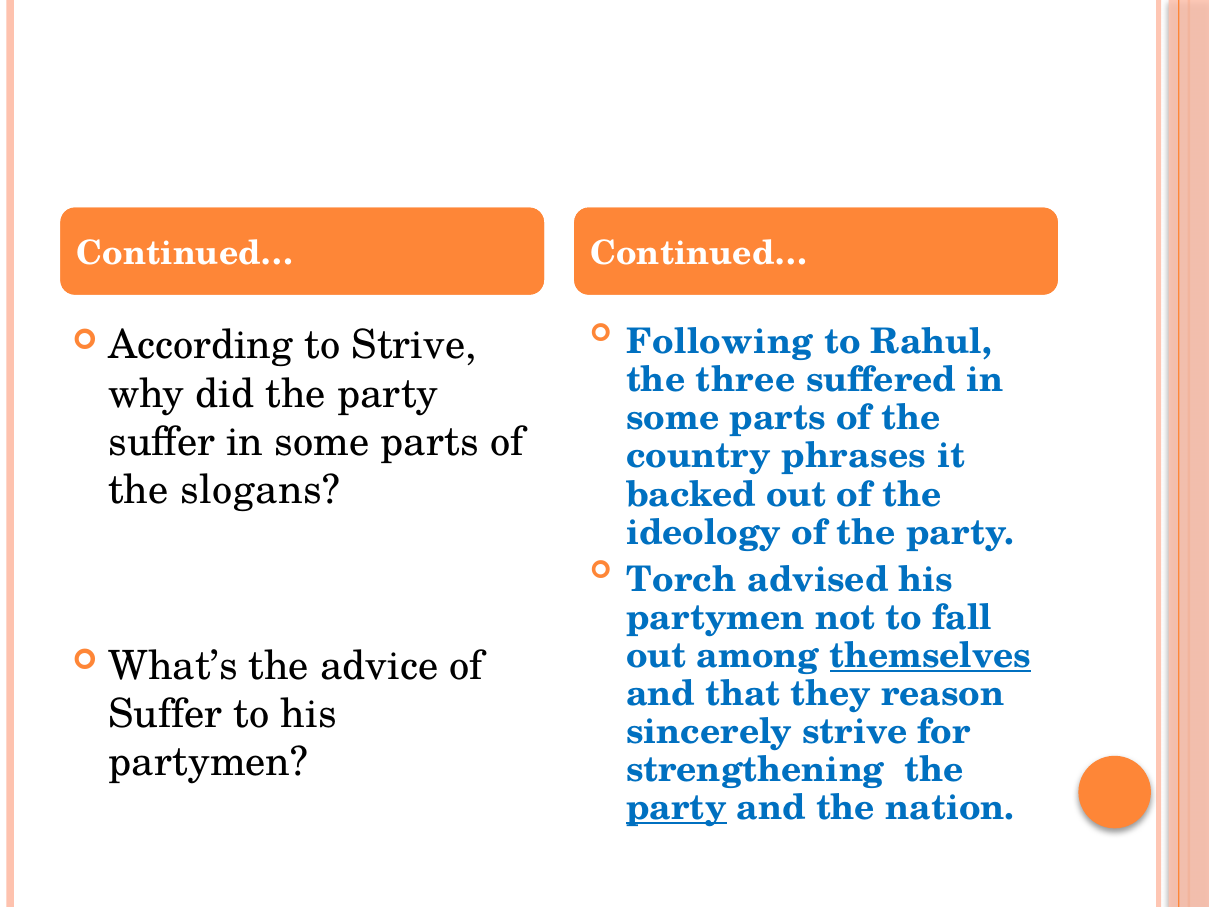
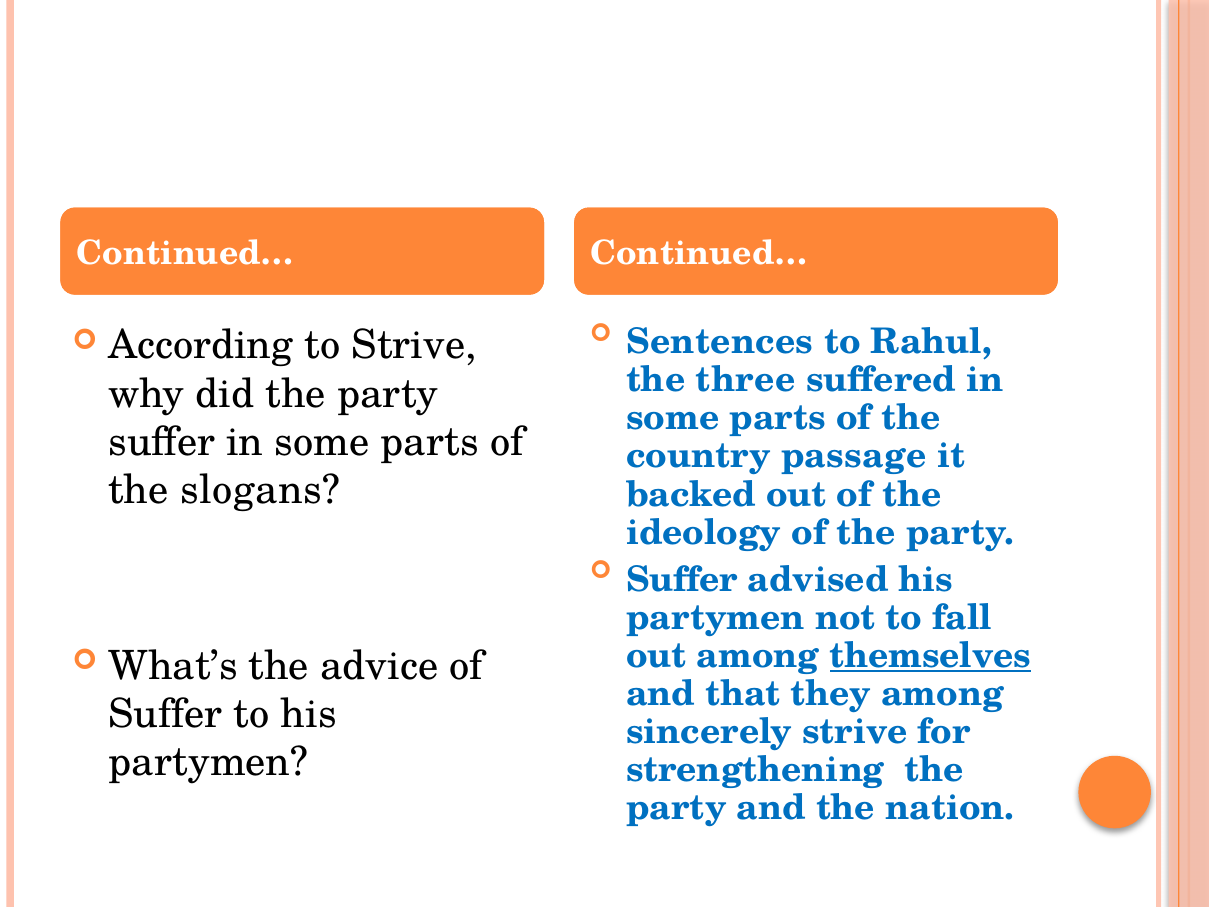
Following: Following -> Sentences
phrases: phrases -> passage
Torch at (682, 579): Torch -> Suffer
they reason: reason -> among
party at (676, 808) underline: present -> none
